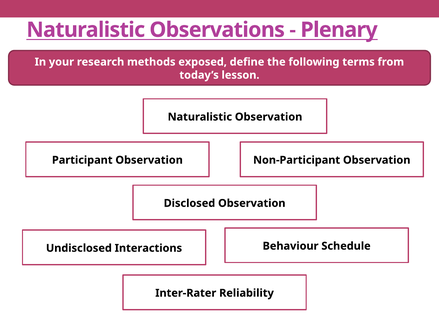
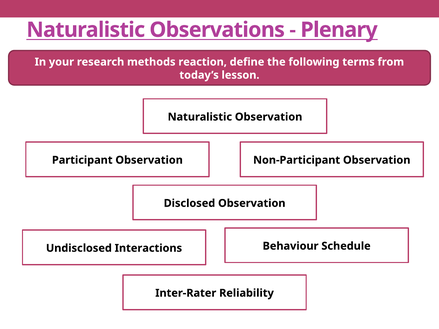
exposed: exposed -> reaction
